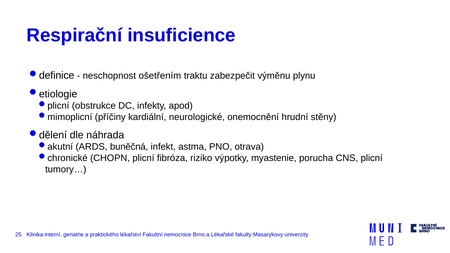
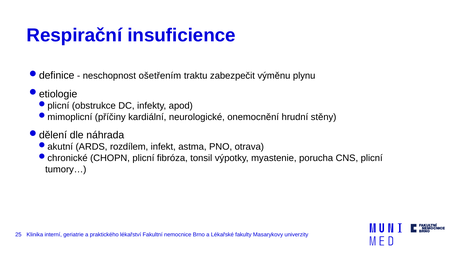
buněčná: buněčná -> rozdílem
riziko: riziko -> tonsil
